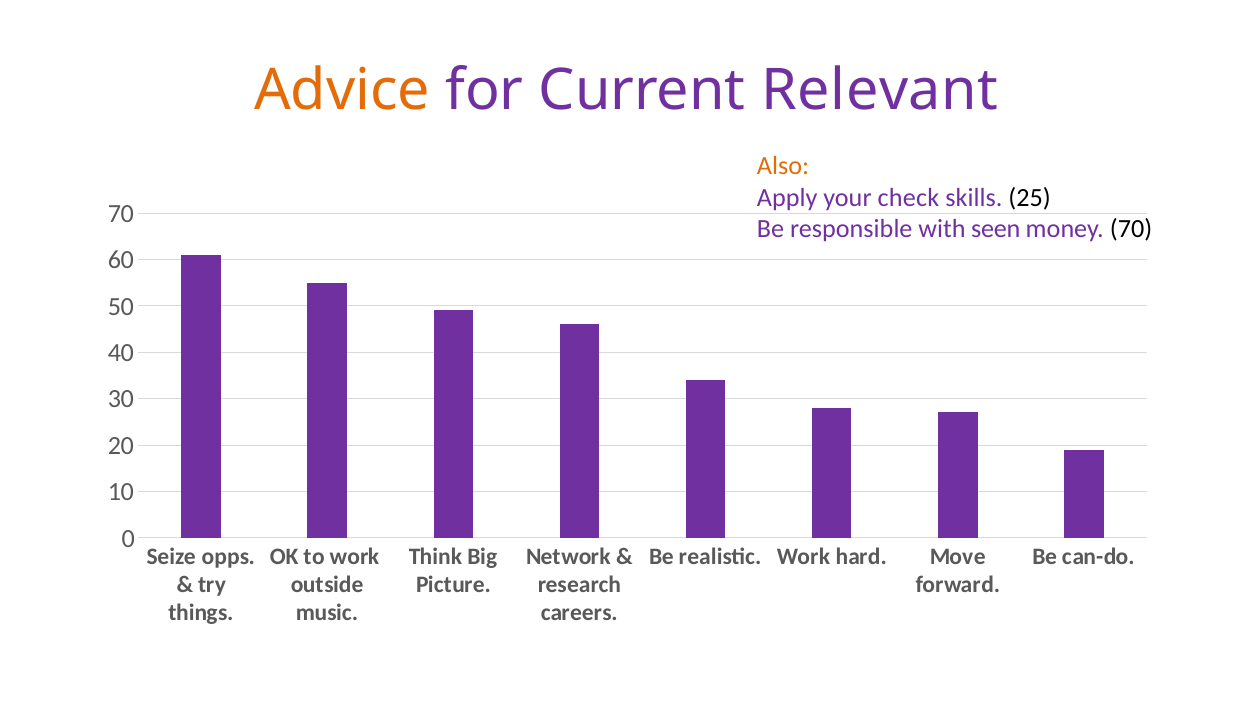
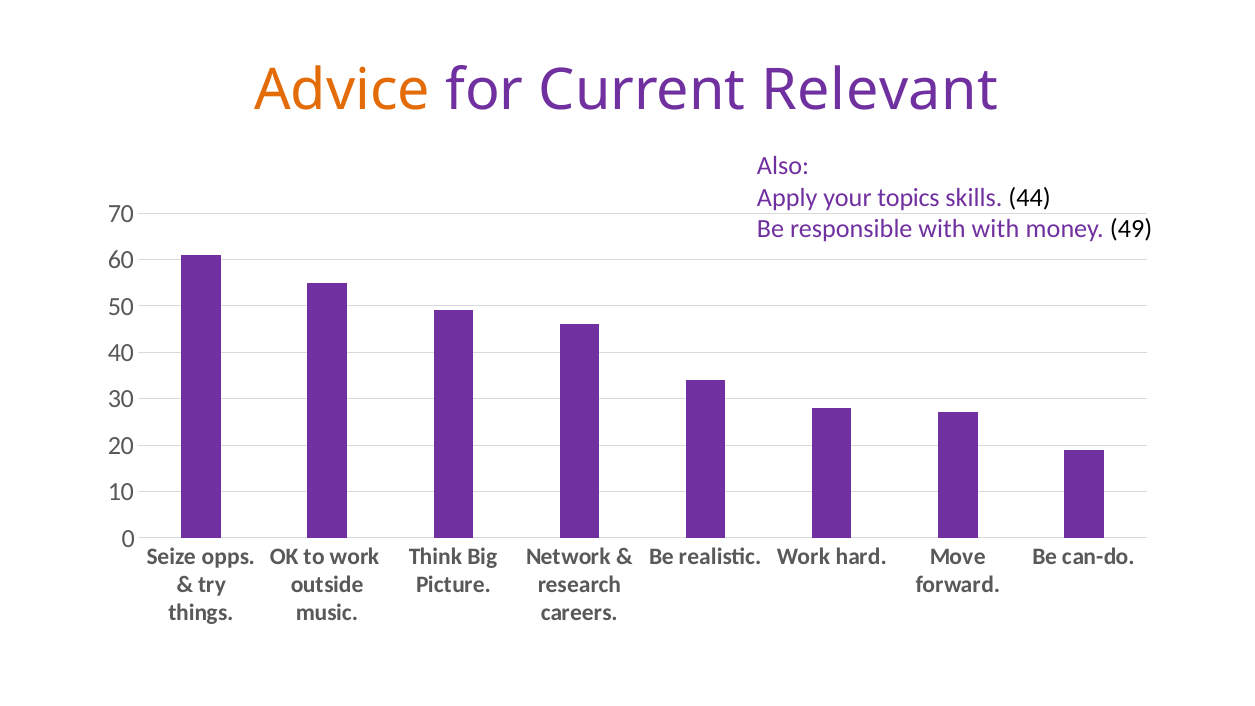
Also colour: orange -> purple
check: check -> topics
25: 25 -> 44
with seen: seen -> with
money 70: 70 -> 49
